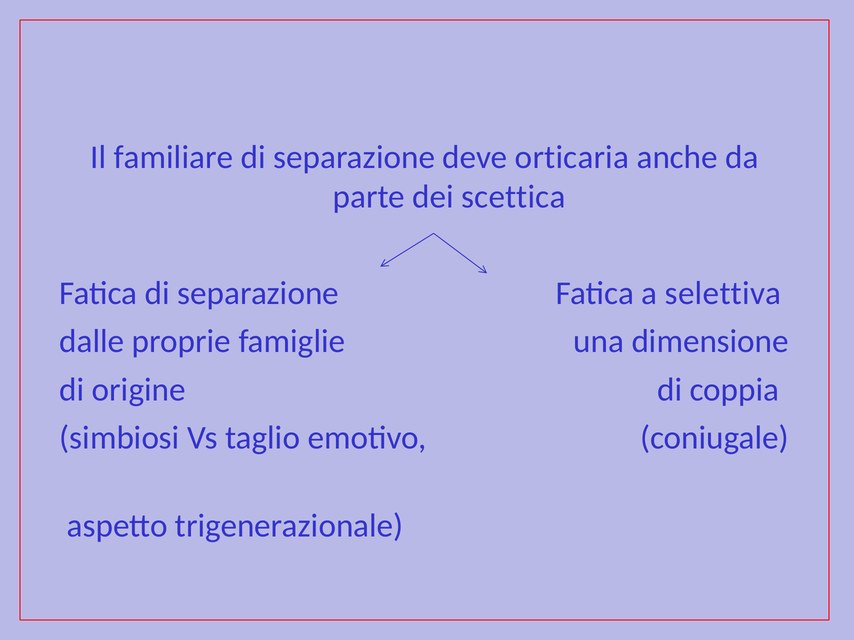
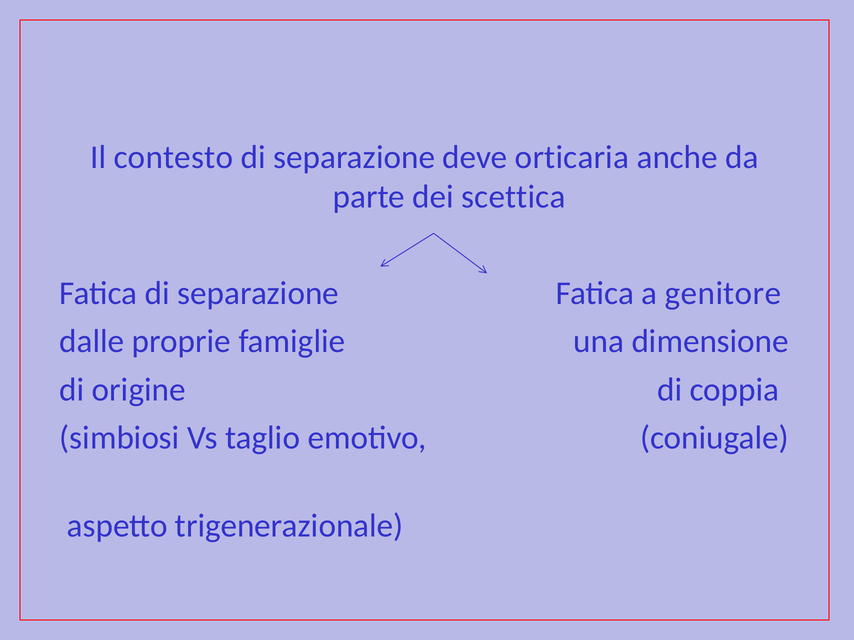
familiare: familiare -> contesto
selettiva: selettiva -> genitore
